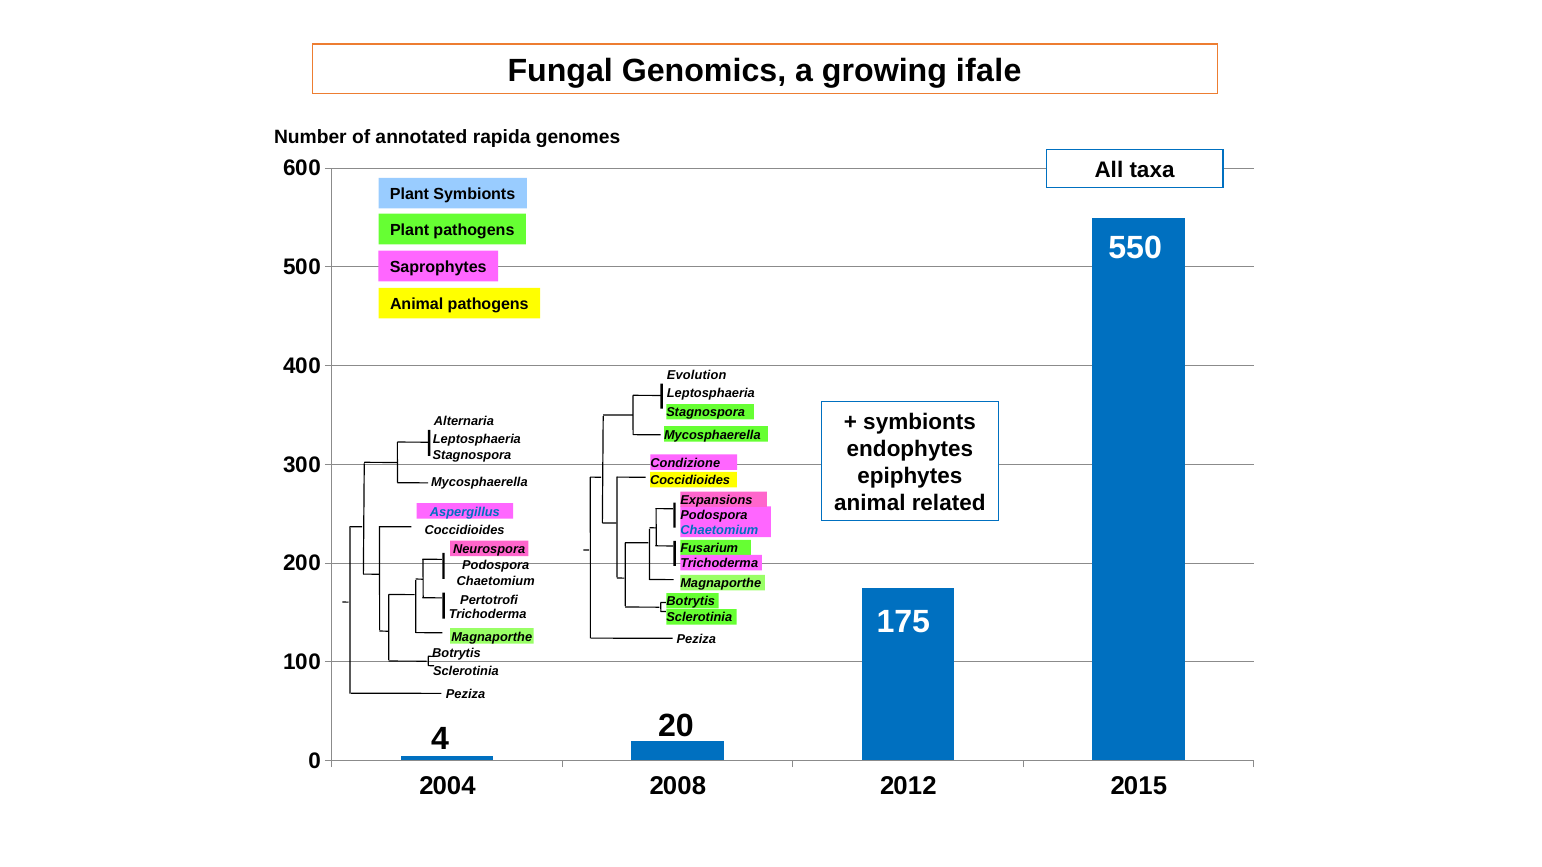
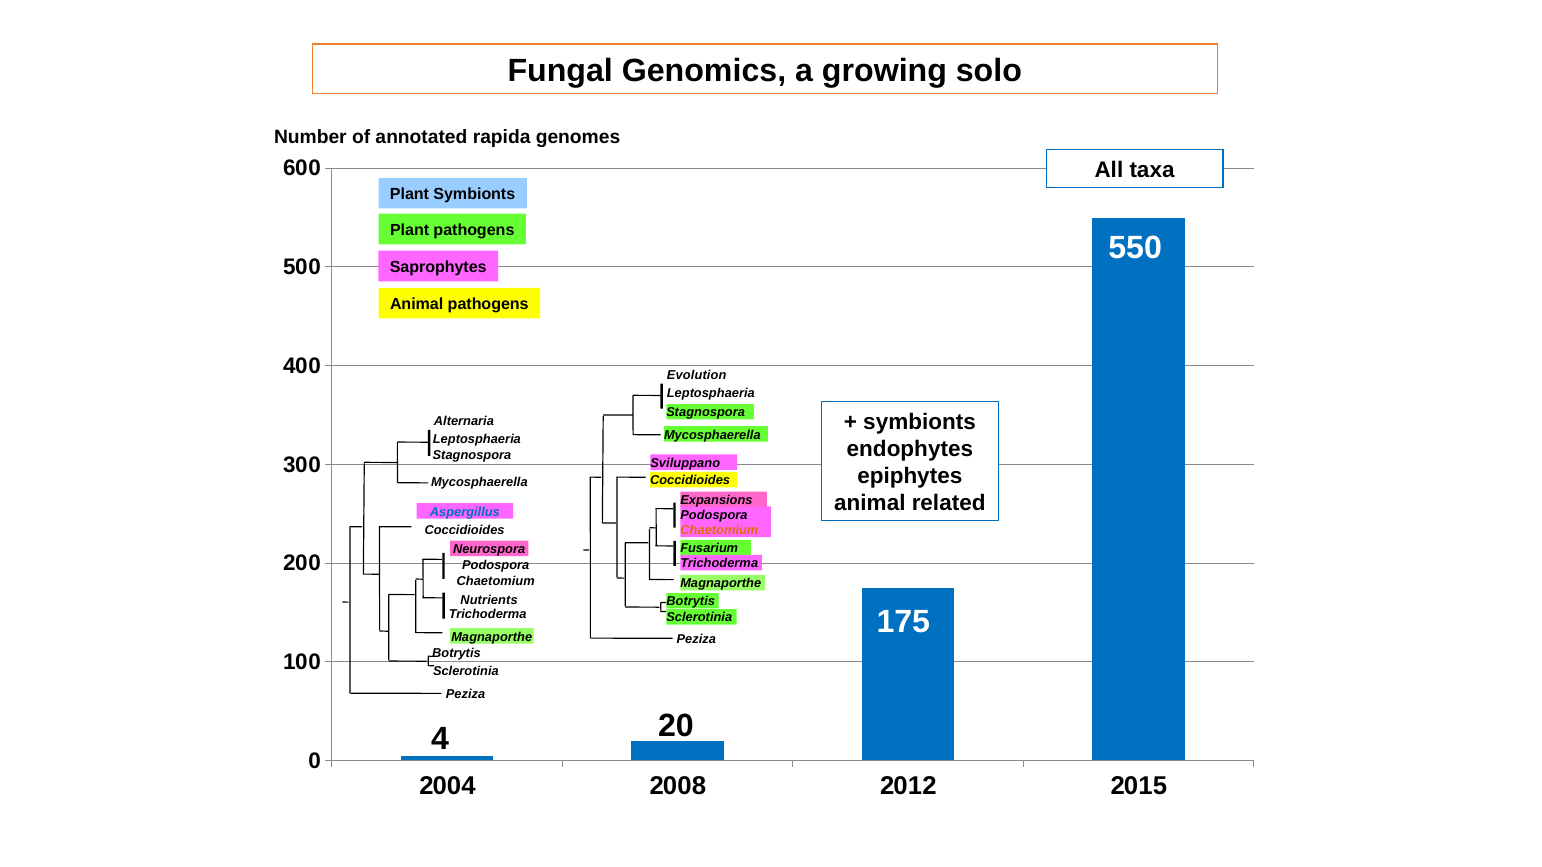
ifale: ifale -> solo
Condizione: Condizione -> Sviluppano
Chaetomium at (719, 531) colour: blue -> orange
Pertotrofi: Pertotrofi -> Nutrients
